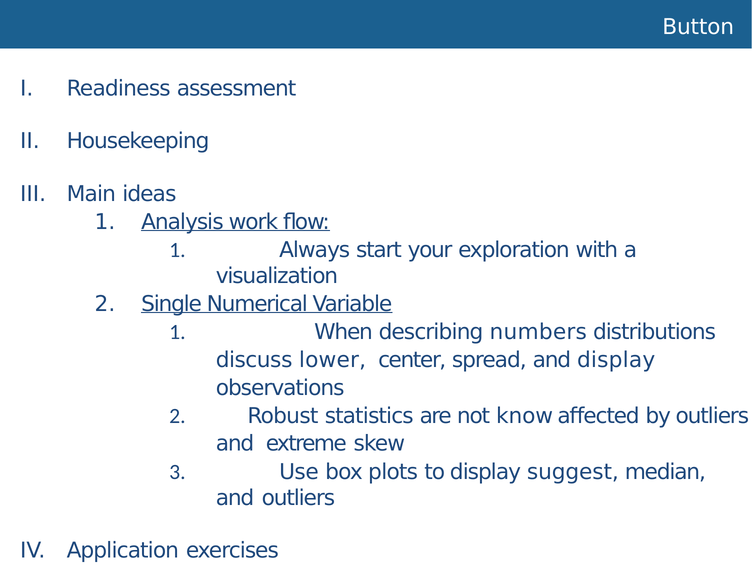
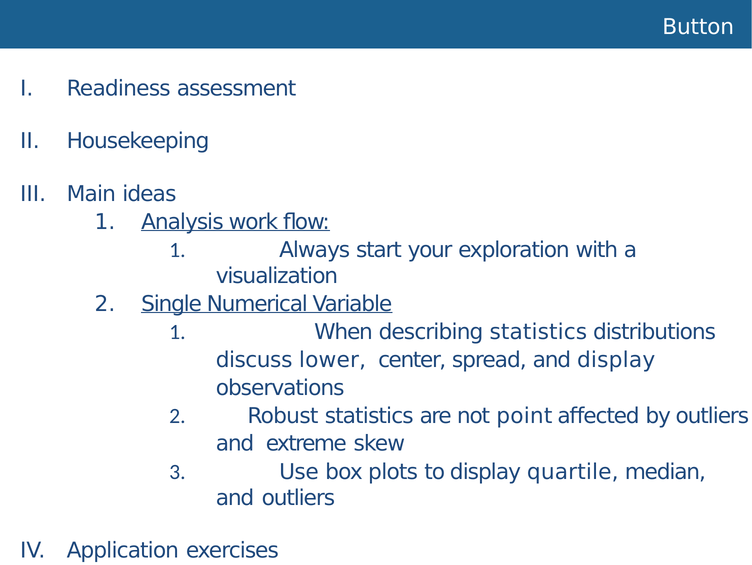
describing numbers: numbers -> statistics
know: know -> point
suggest: suggest -> quartile
